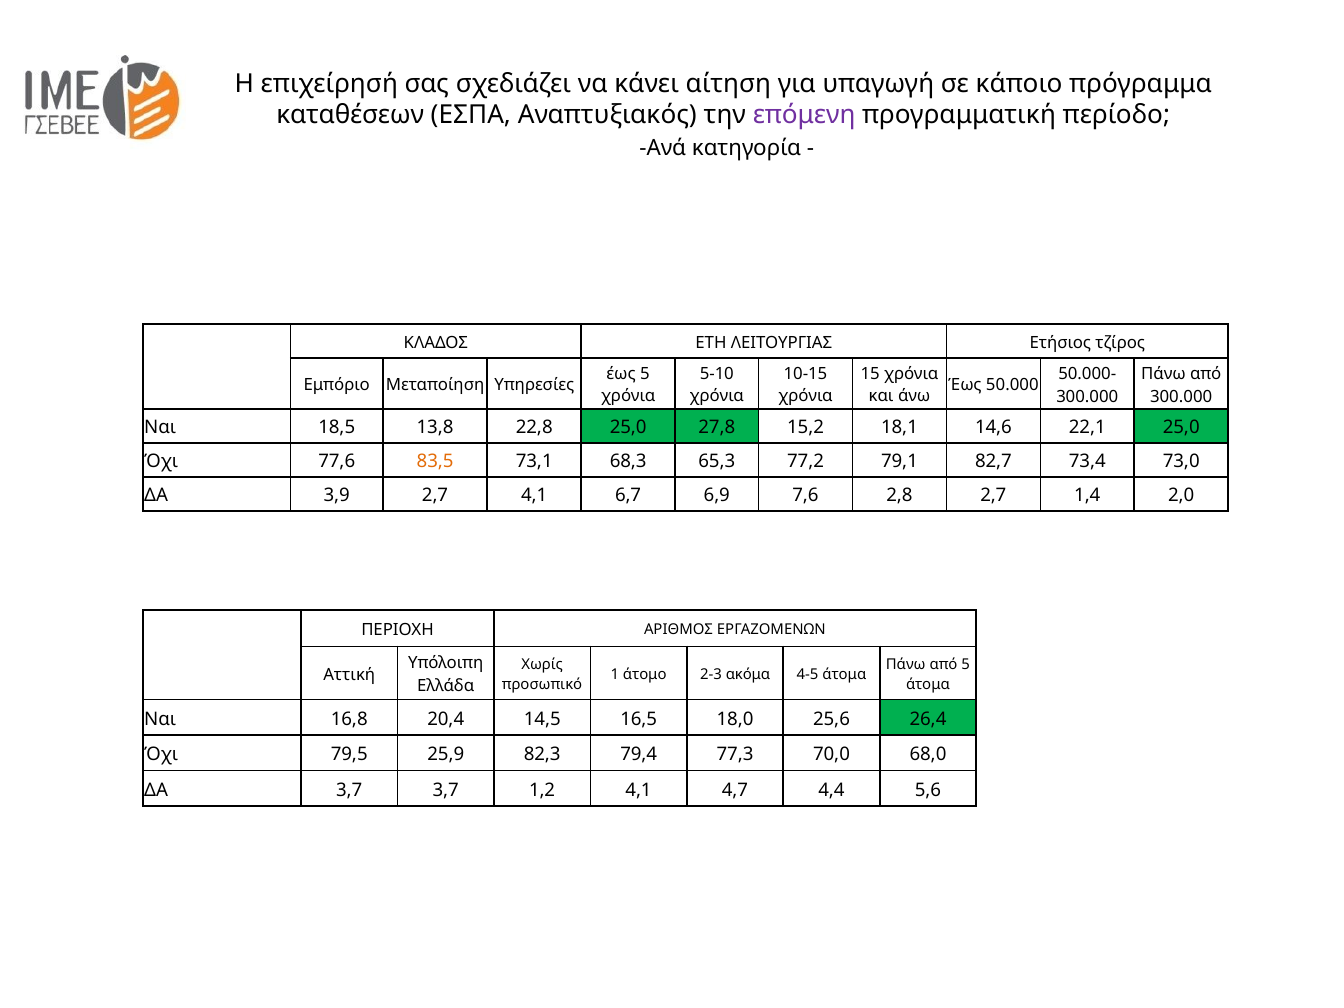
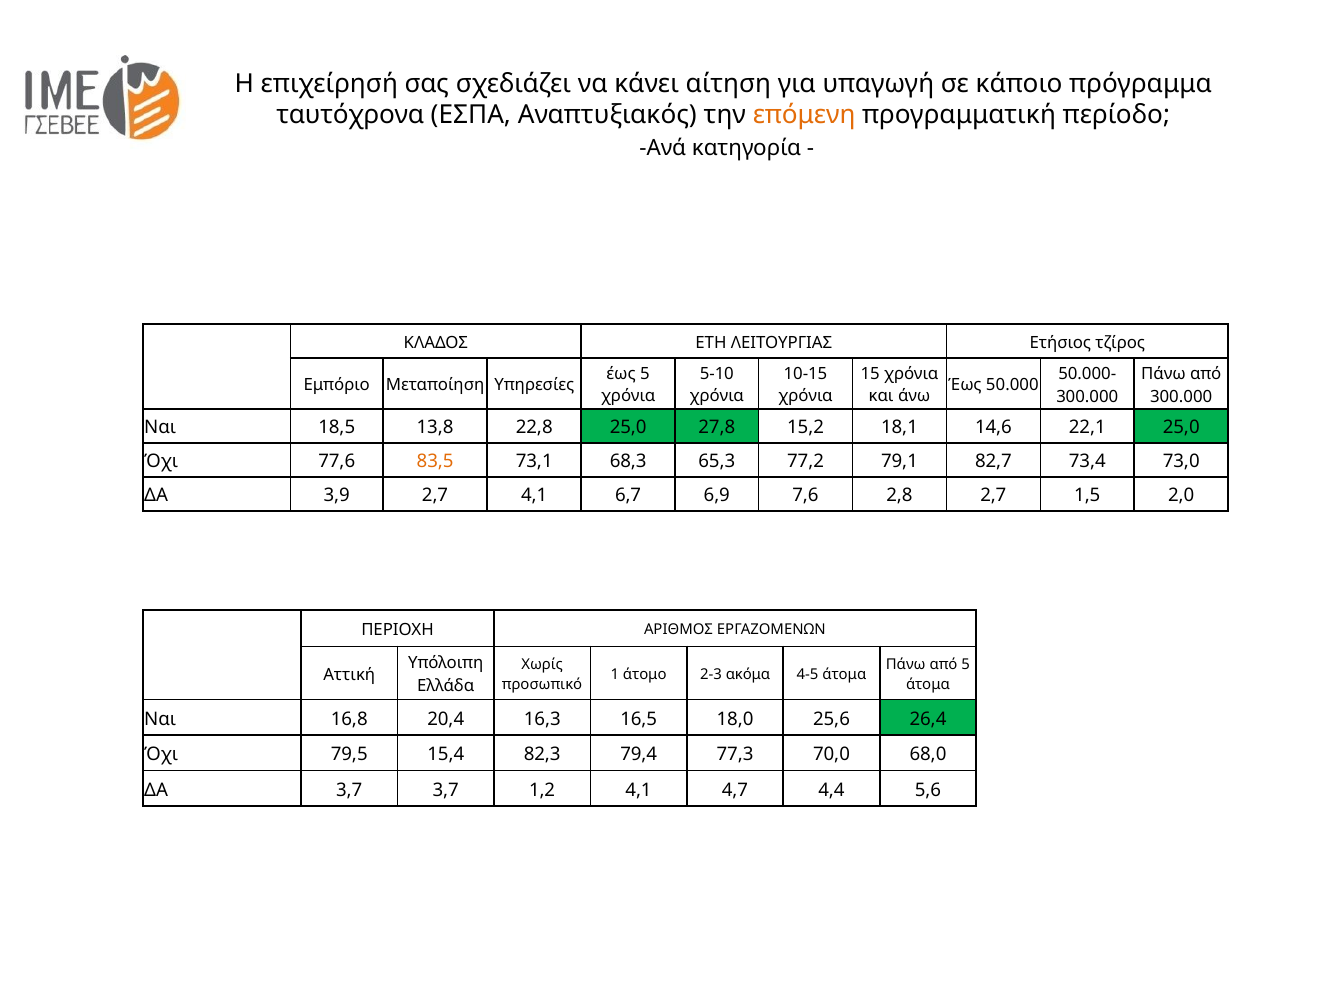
καταθέσεων: καταθέσεων -> ταυτόχρονα
επόμενη colour: purple -> orange
1,4: 1,4 -> 1,5
14,5: 14,5 -> 16,3
25,9: 25,9 -> 15,4
